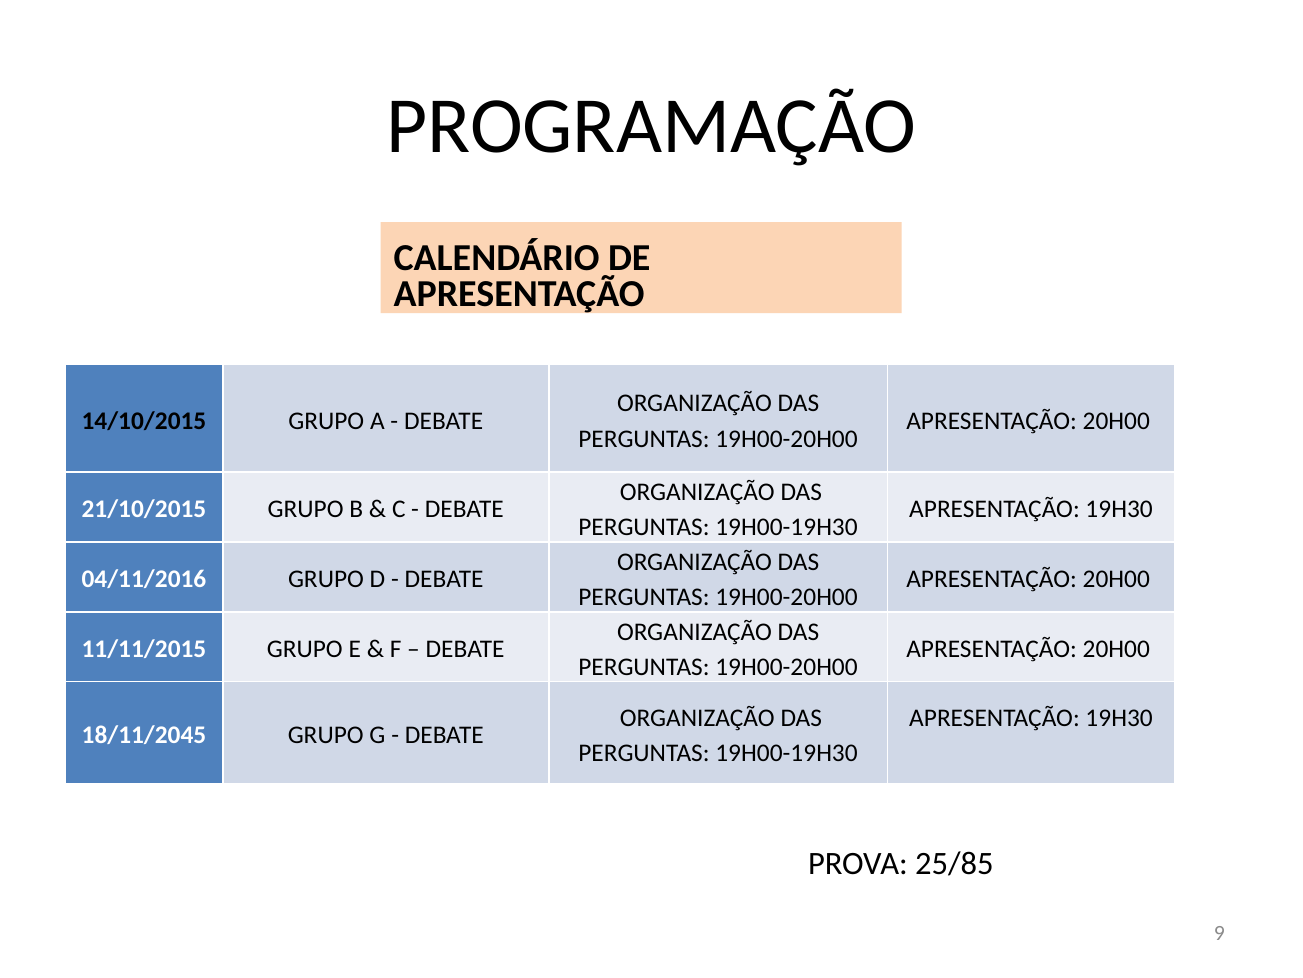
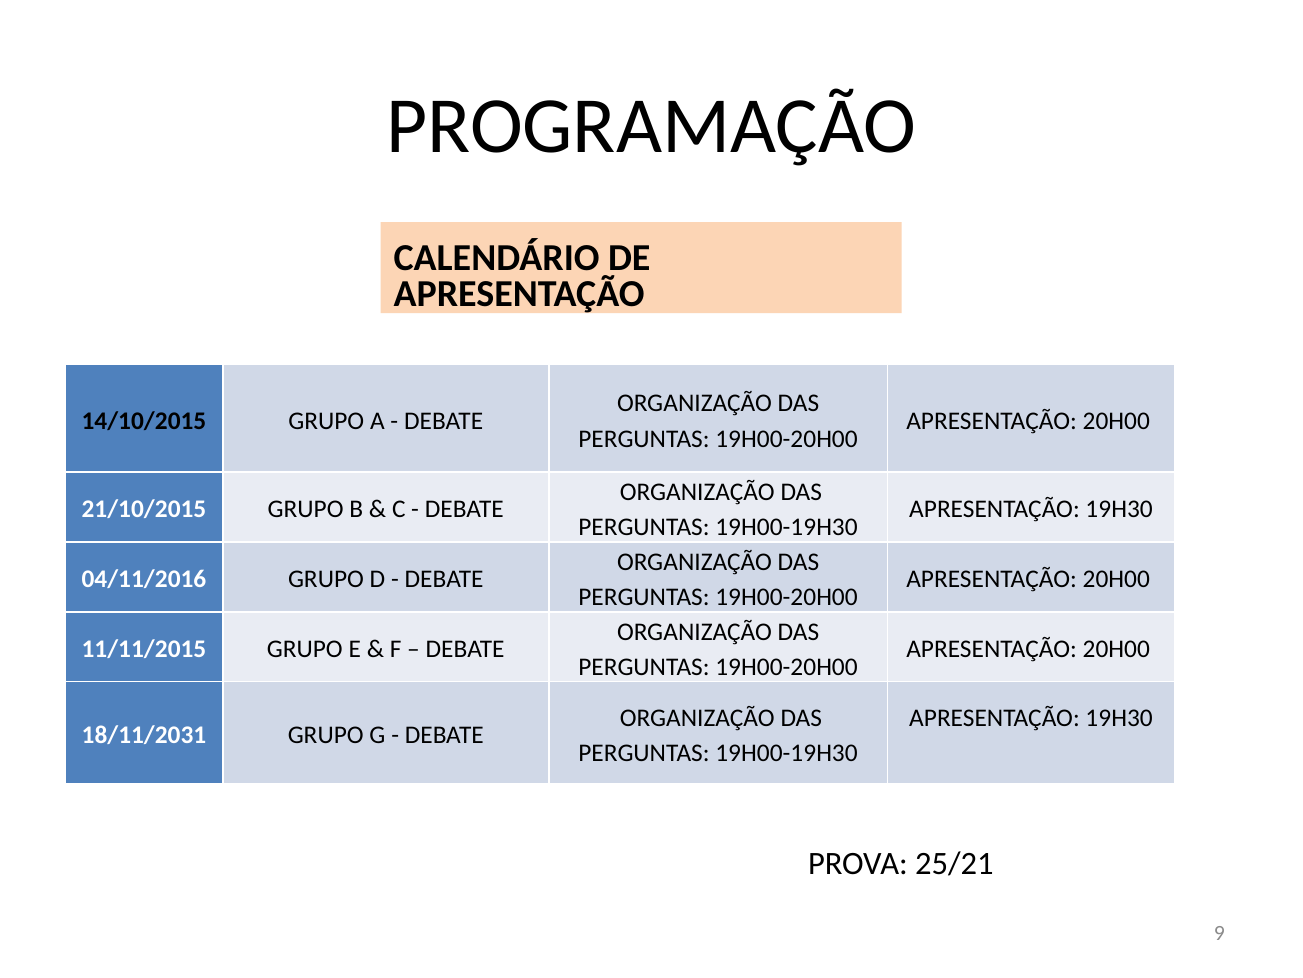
18/11/2045: 18/11/2045 -> 18/11/2031
25/85: 25/85 -> 25/21
